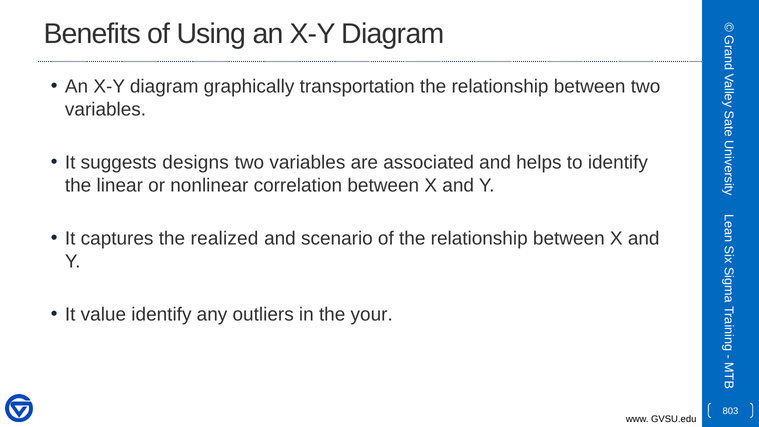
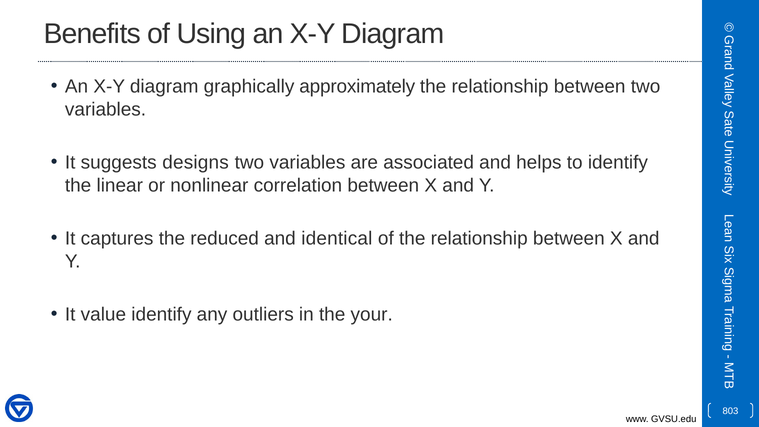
transportation: transportation -> approximately
realized: realized -> reduced
scenario: scenario -> identical
